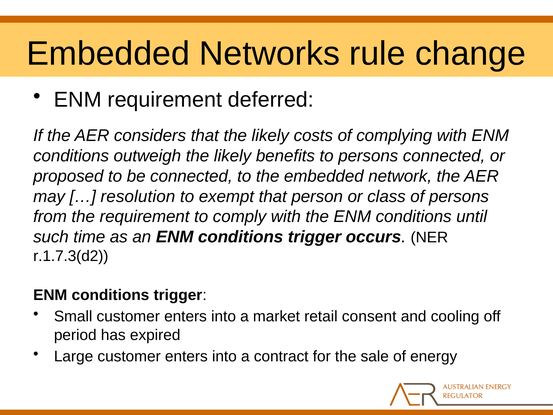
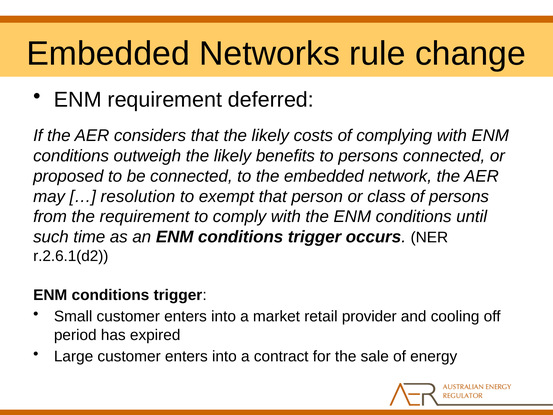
r.1.7.3(d2: r.1.7.3(d2 -> r.2.6.1(d2
consent: consent -> provider
